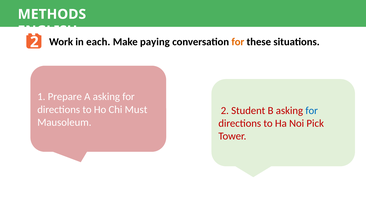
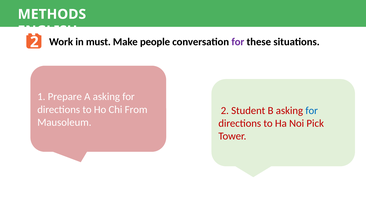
each: each -> must
paying: paying -> people
for at (238, 42) colour: orange -> purple
Must: Must -> From
